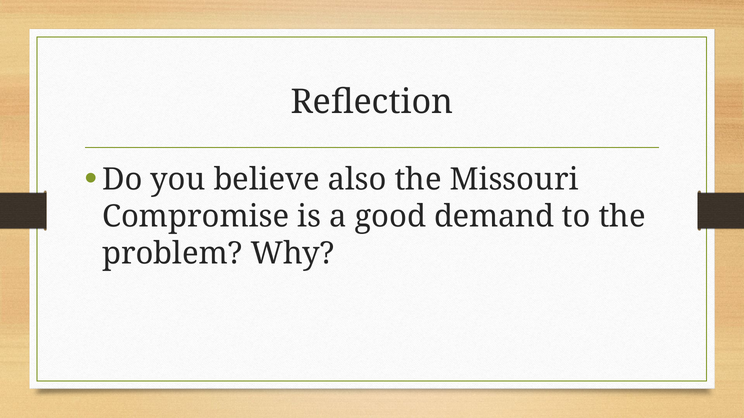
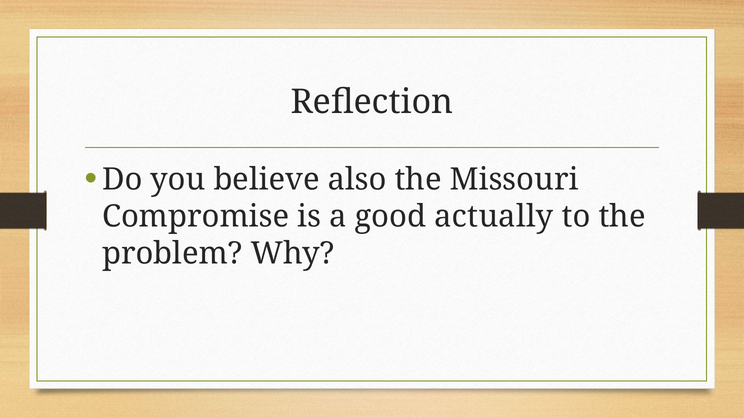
demand: demand -> actually
